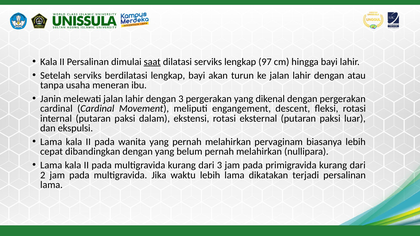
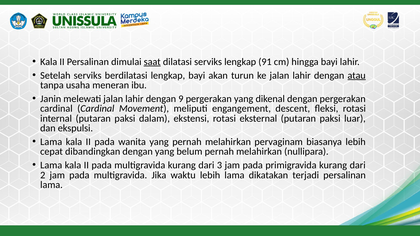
97: 97 -> 91
atau underline: none -> present
dengan 3: 3 -> 9
